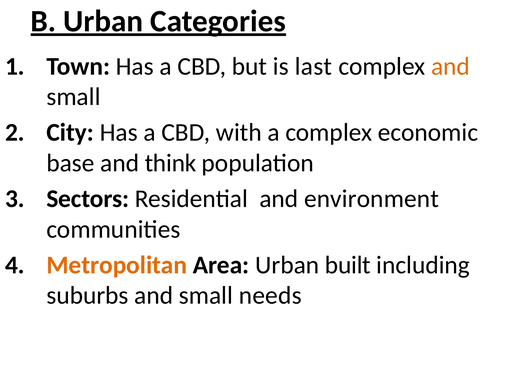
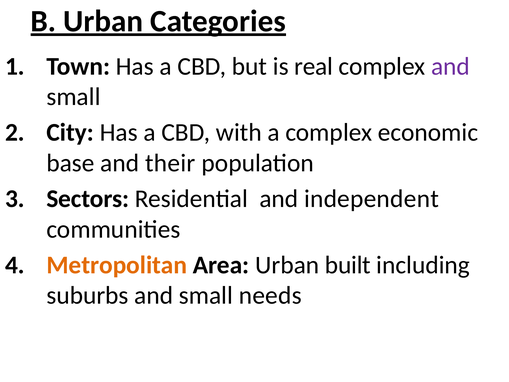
last: last -> real
and at (450, 66) colour: orange -> purple
think: think -> their
environment: environment -> independent
